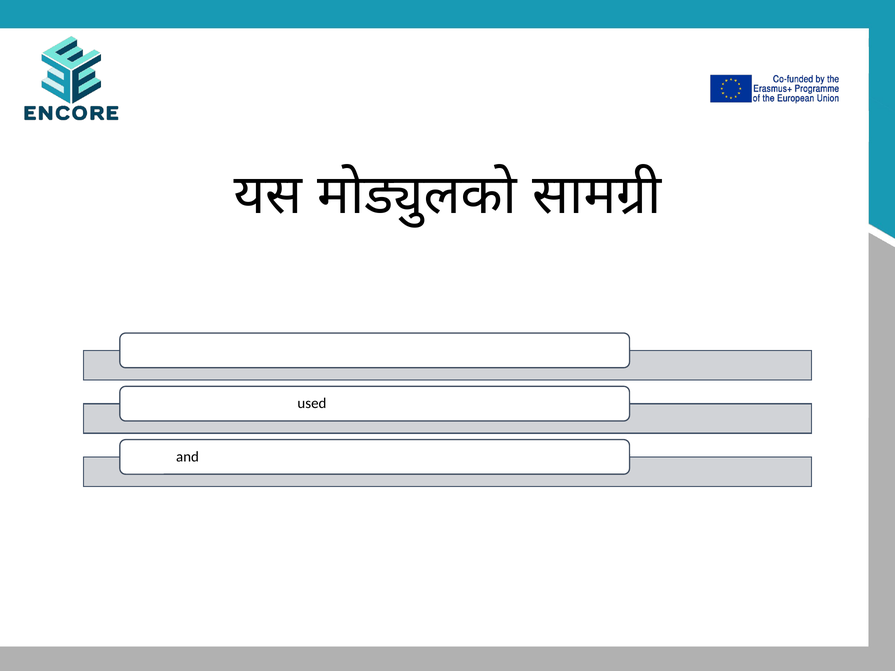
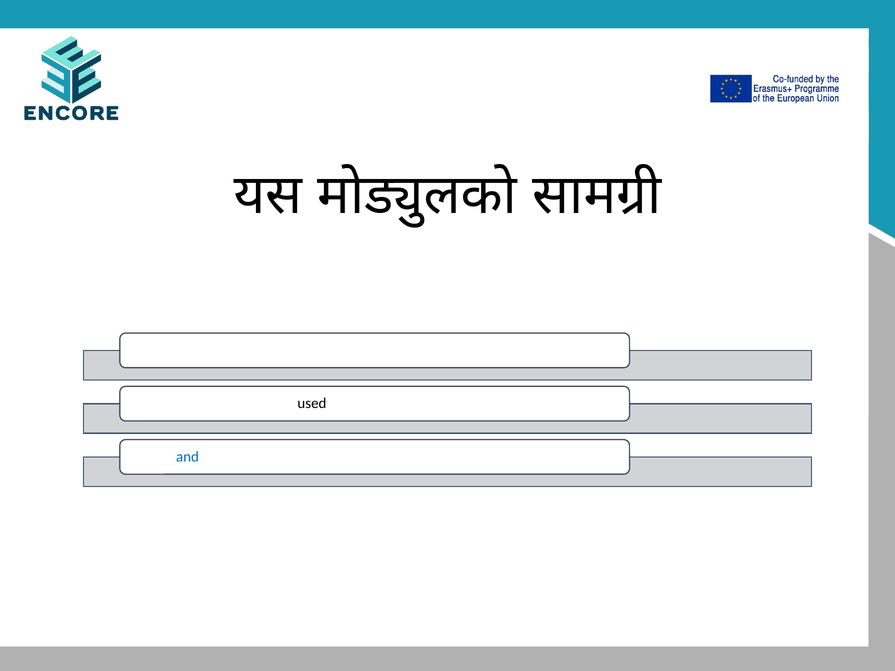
and colour: black -> blue
